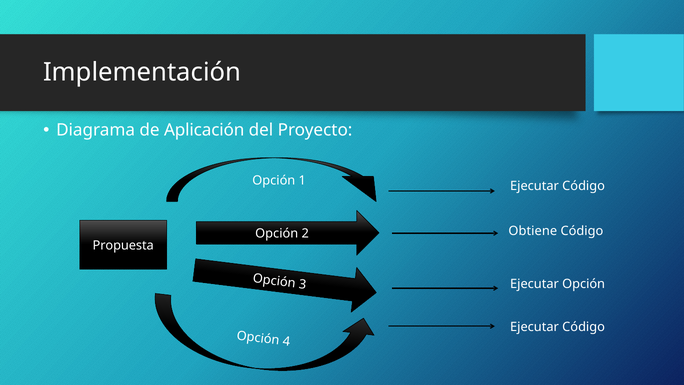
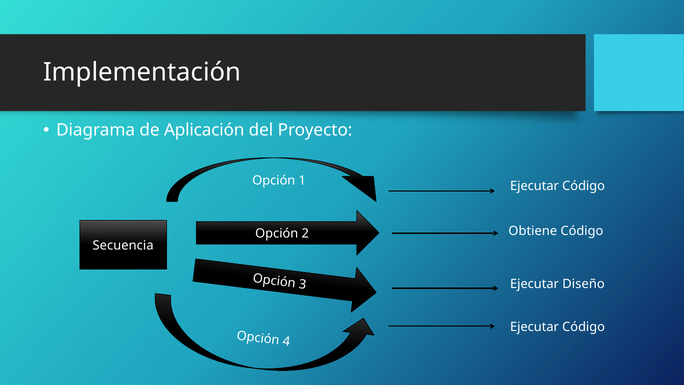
Propuesta: Propuesta -> Secuencia
Ejecutar Opción: Opción -> Diseño
